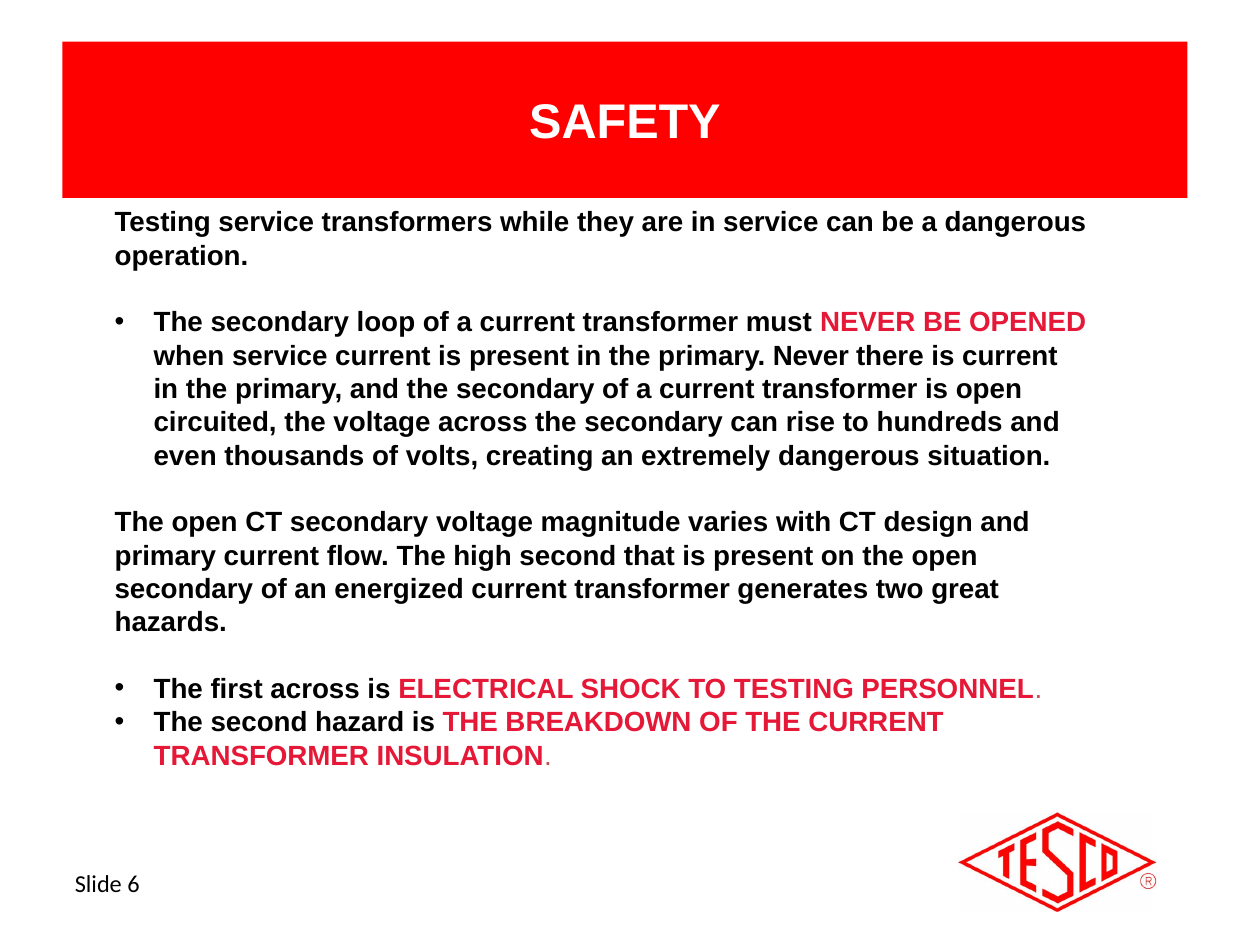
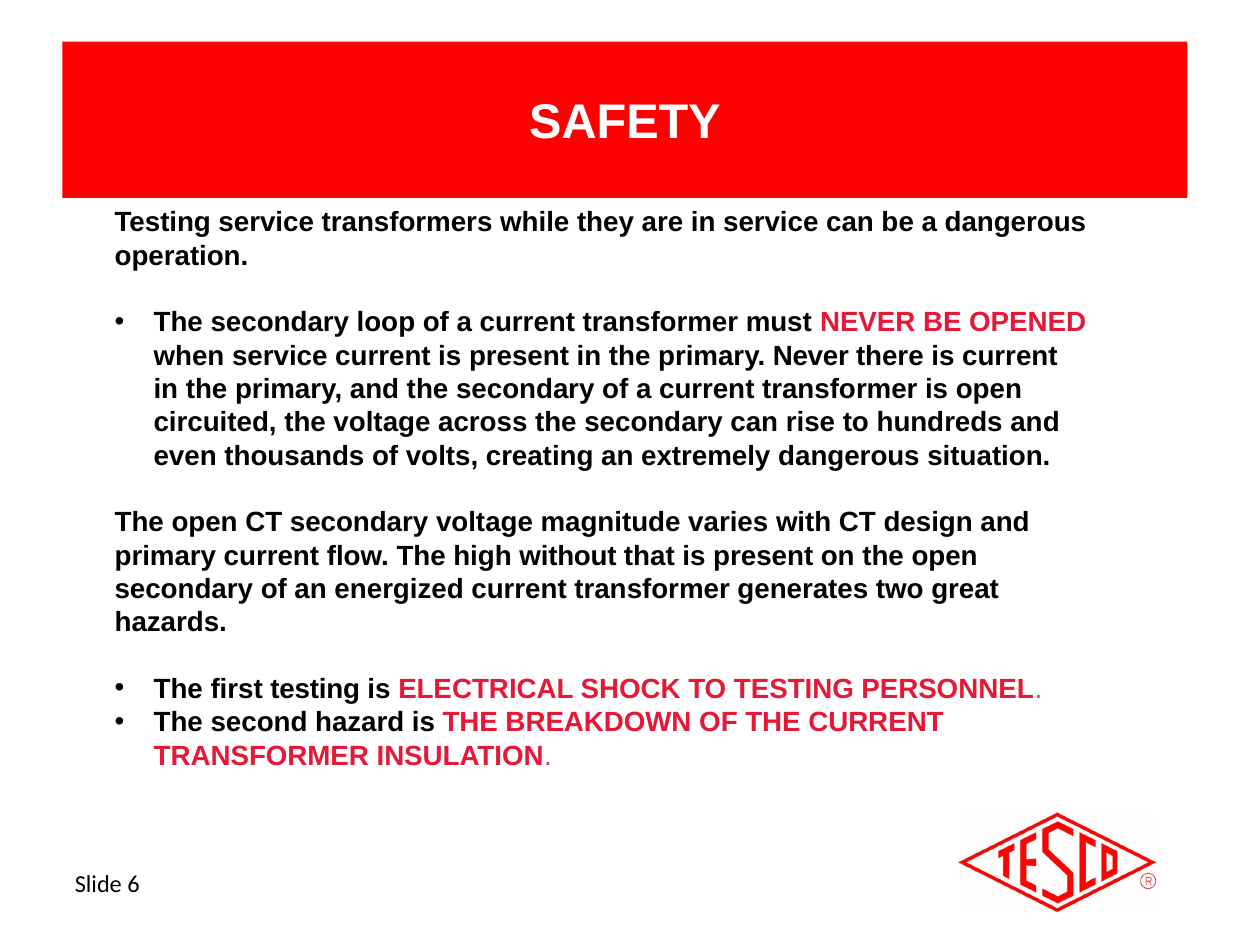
high second: second -> without
first across: across -> testing
